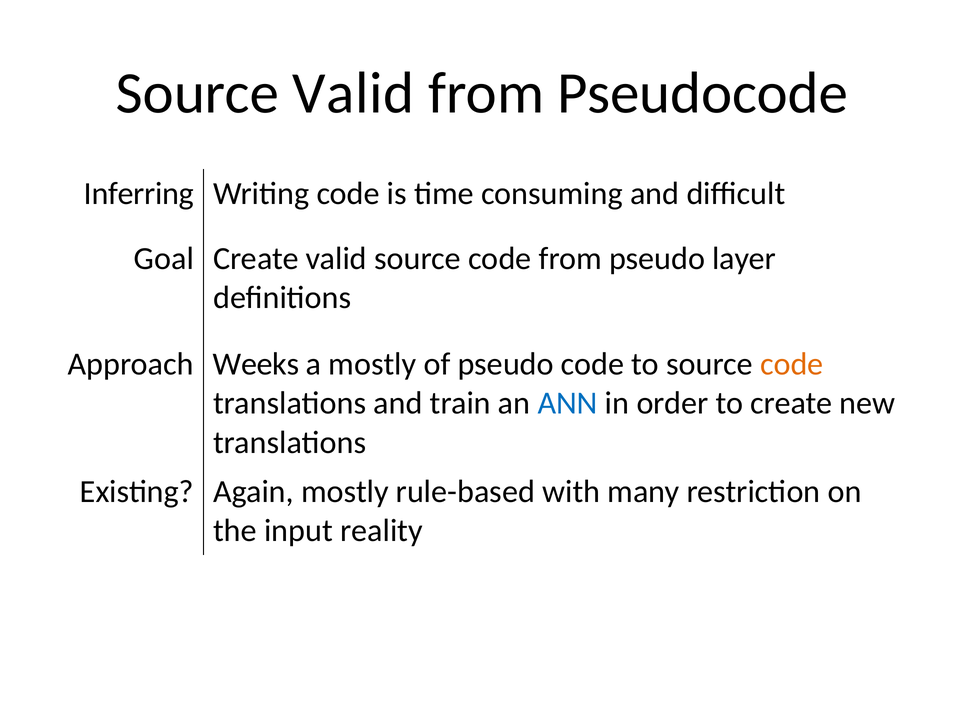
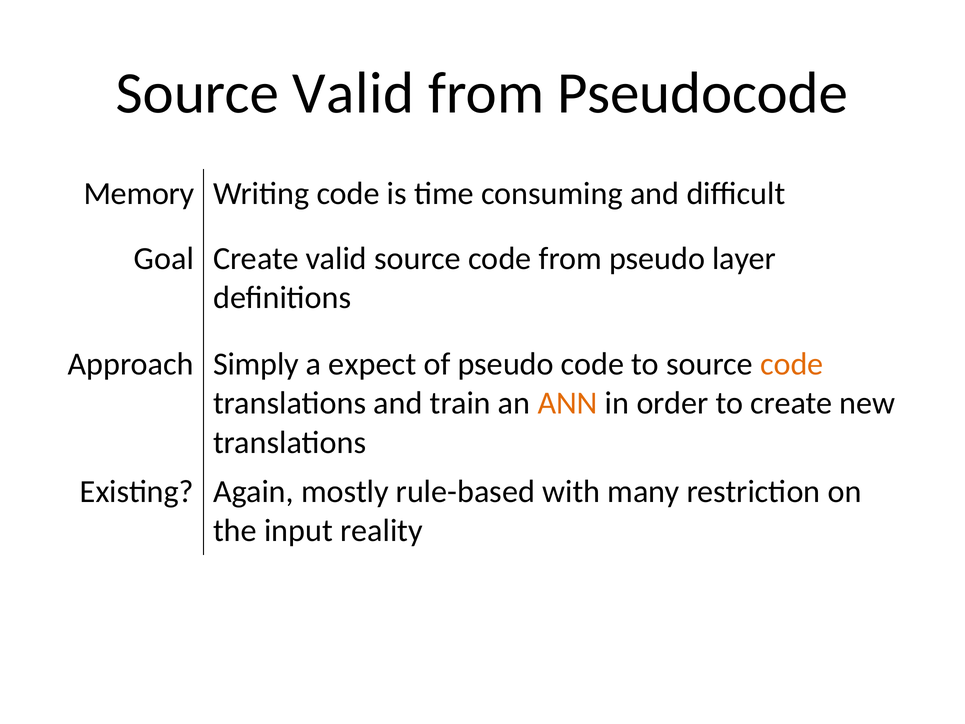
Inferring: Inferring -> Memory
Weeks: Weeks -> Simply
a mostly: mostly -> expect
ANN colour: blue -> orange
